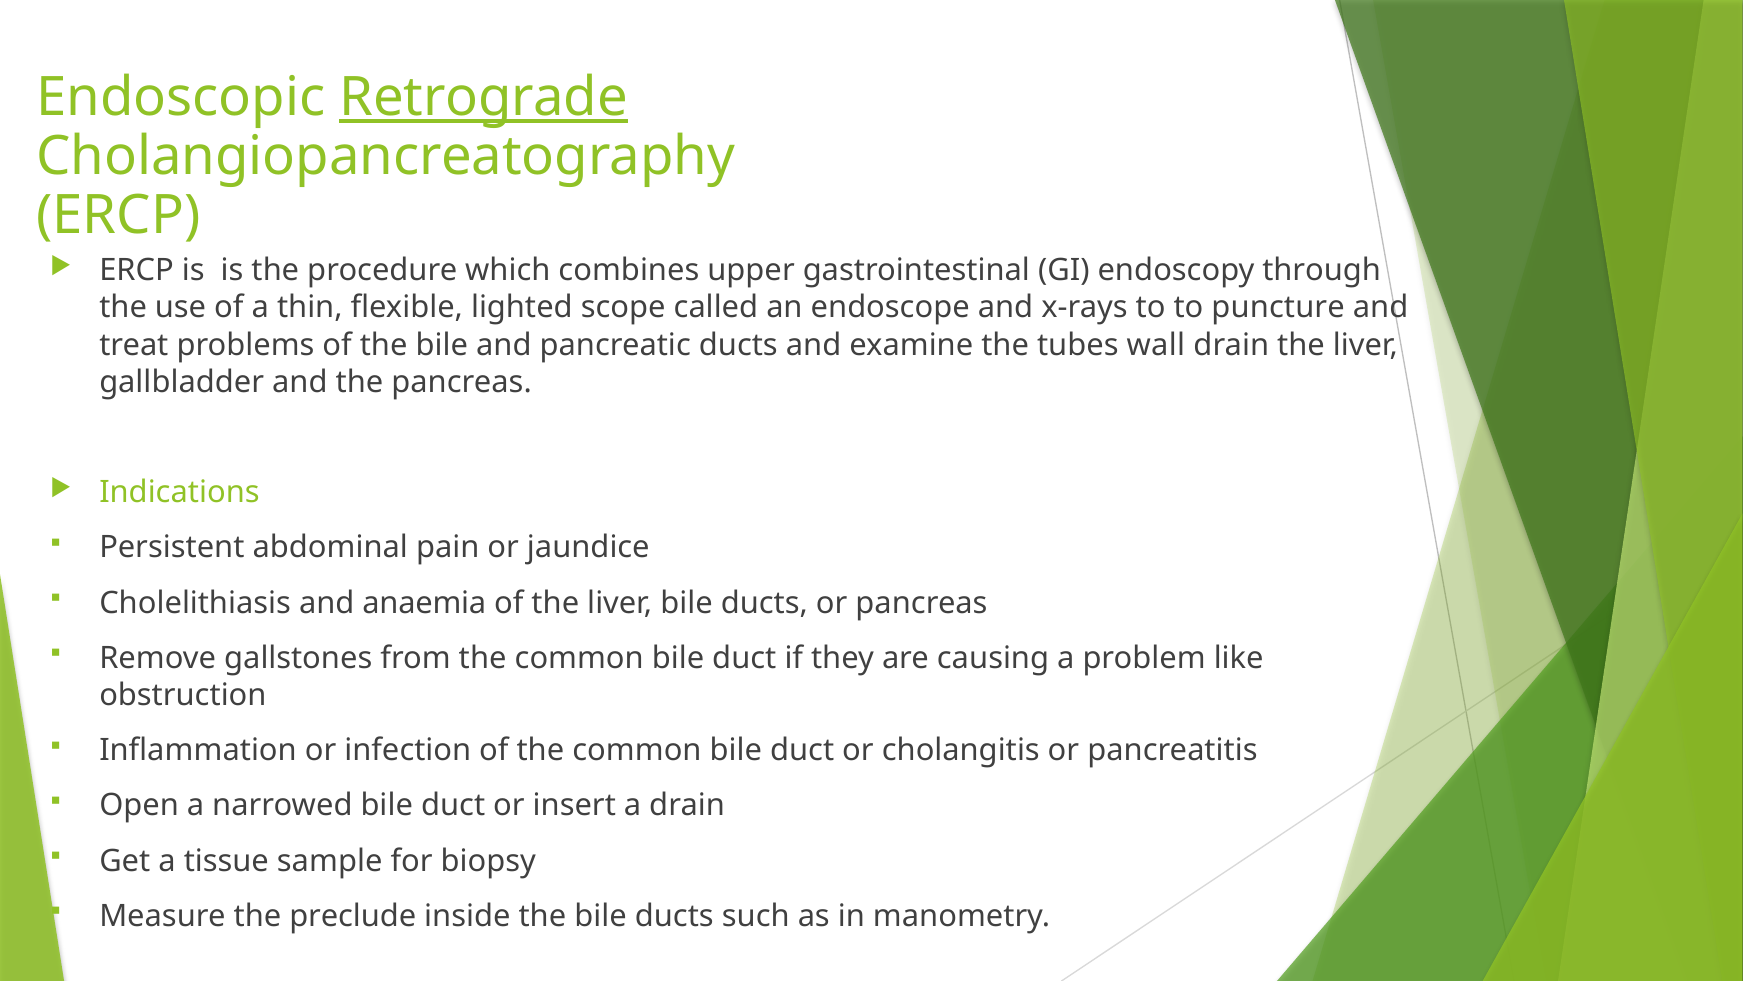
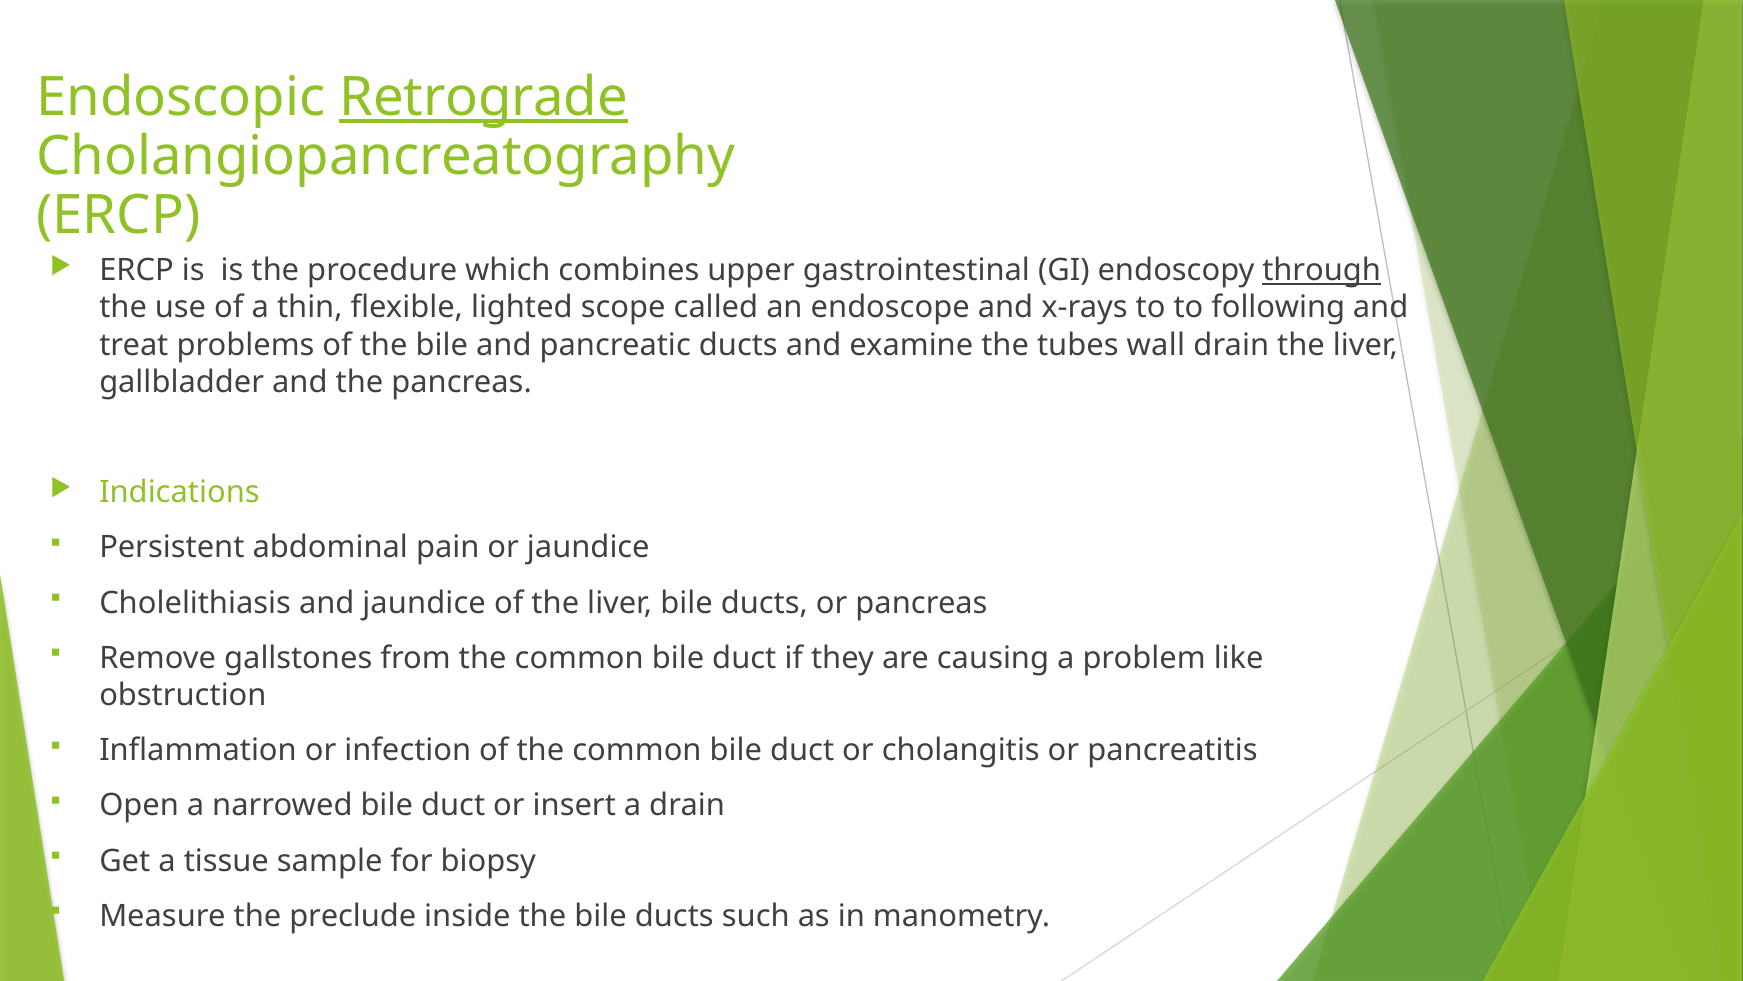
through underline: none -> present
puncture: puncture -> following
and anaemia: anaemia -> jaundice
